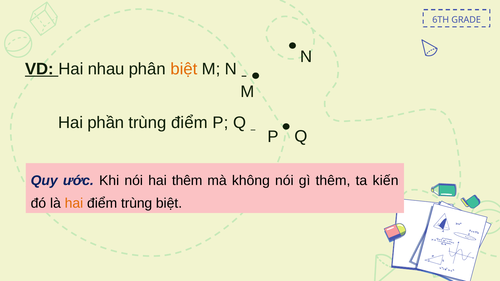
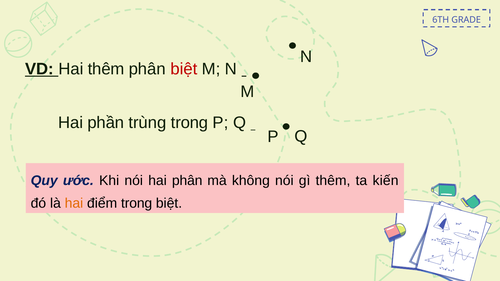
Hai nhau: nhau -> thêm
biệt at (184, 69) colour: orange -> red
trùng điểm: điểm -> trong
hai thêm: thêm -> phân
điểm trùng: trùng -> trong
